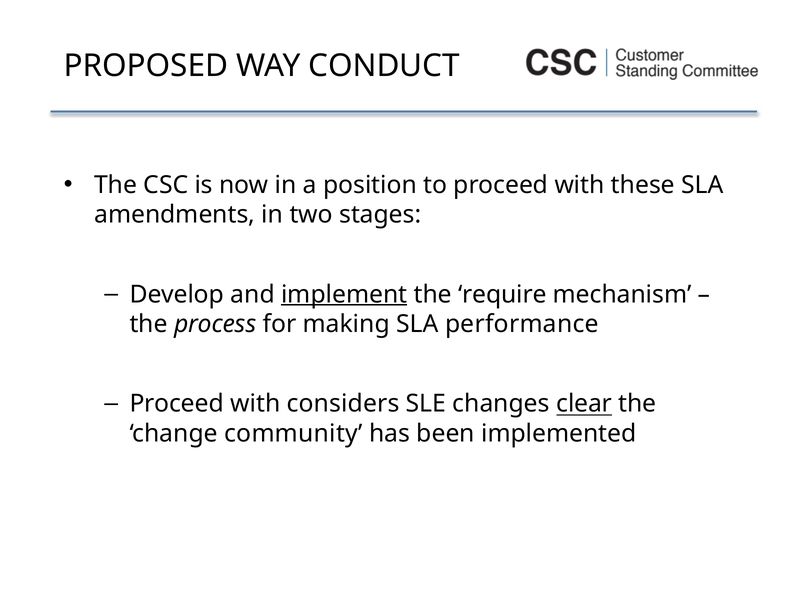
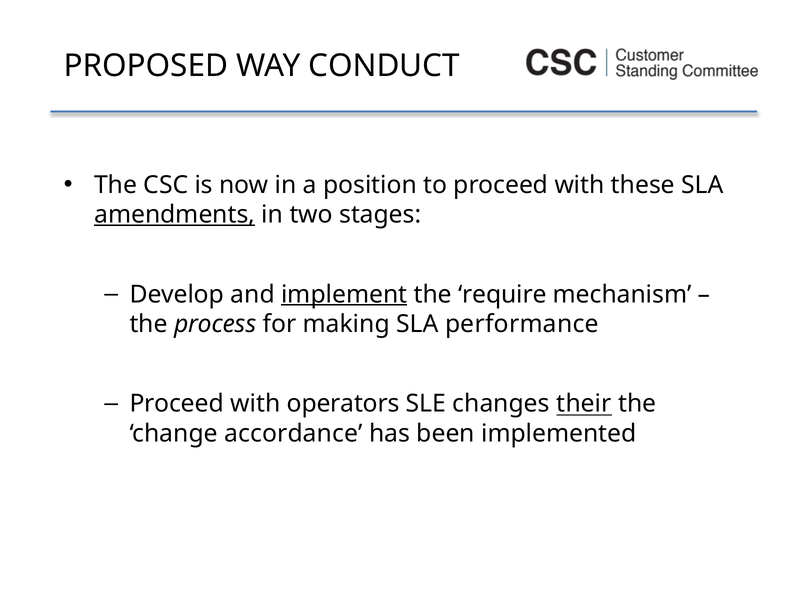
amendments underline: none -> present
considers: considers -> operators
clear: clear -> their
community: community -> accordance
